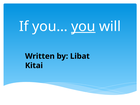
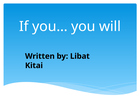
you underline: present -> none
